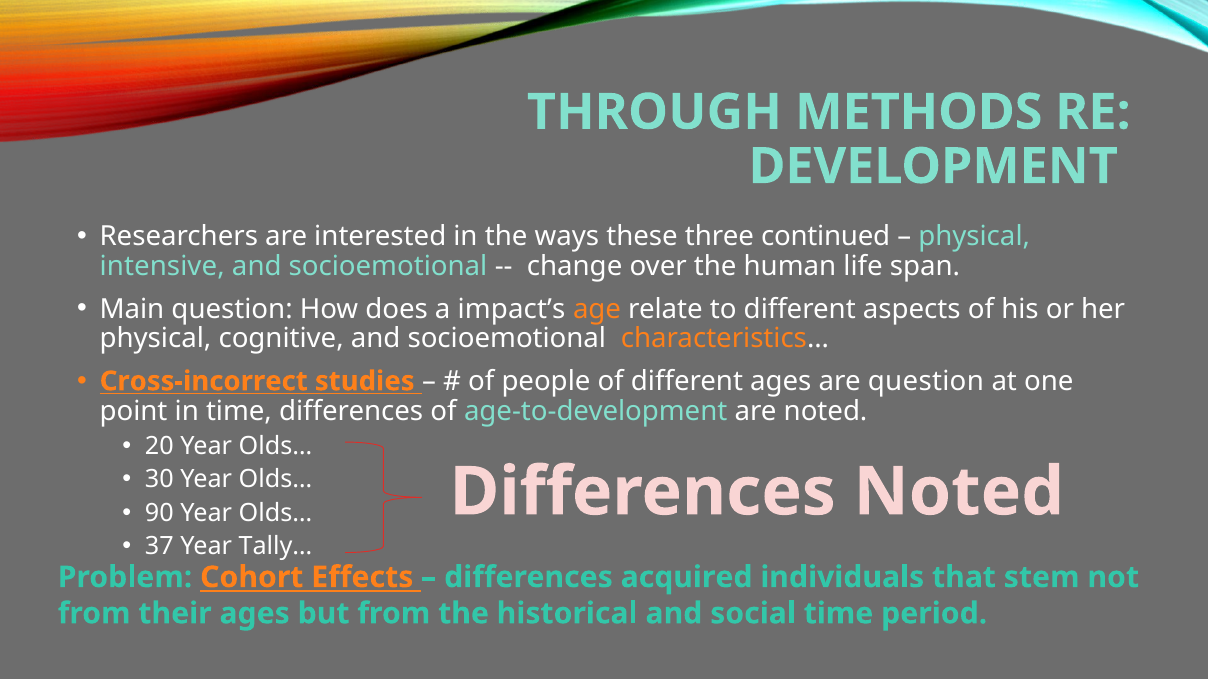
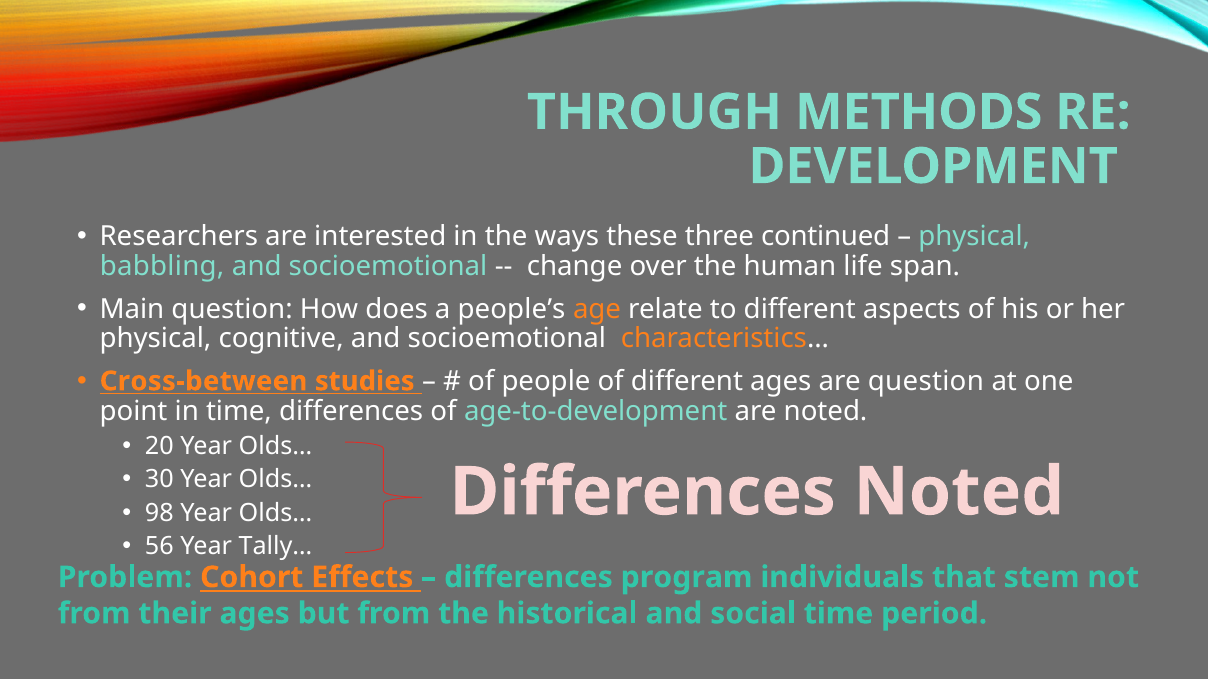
intensive: intensive -> babbling
impact’s: impact’s -> people’s
Cross-incorrect: Cross-incorrect -> Cross-between
90: 90 -> 98
37: 37 -> 56
acquired: acquired -> program
